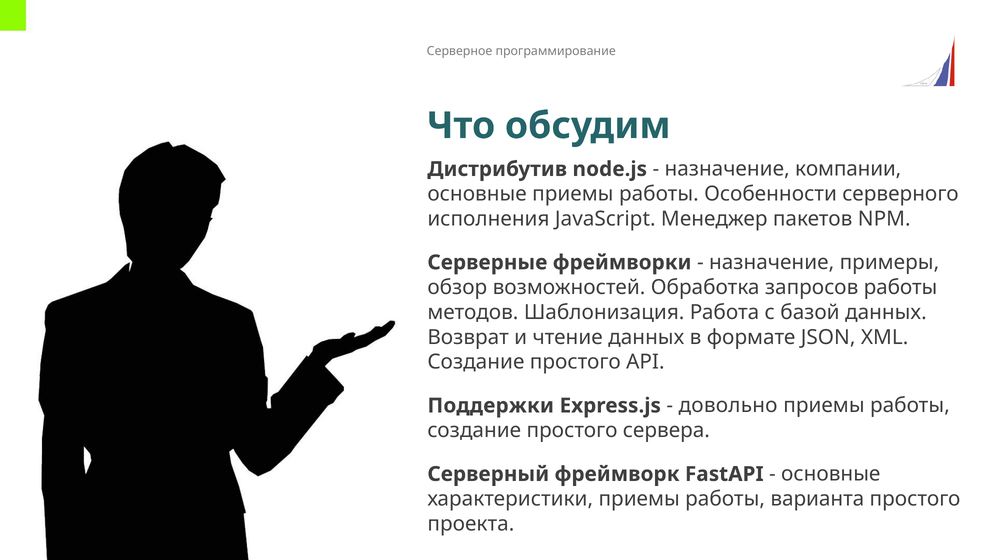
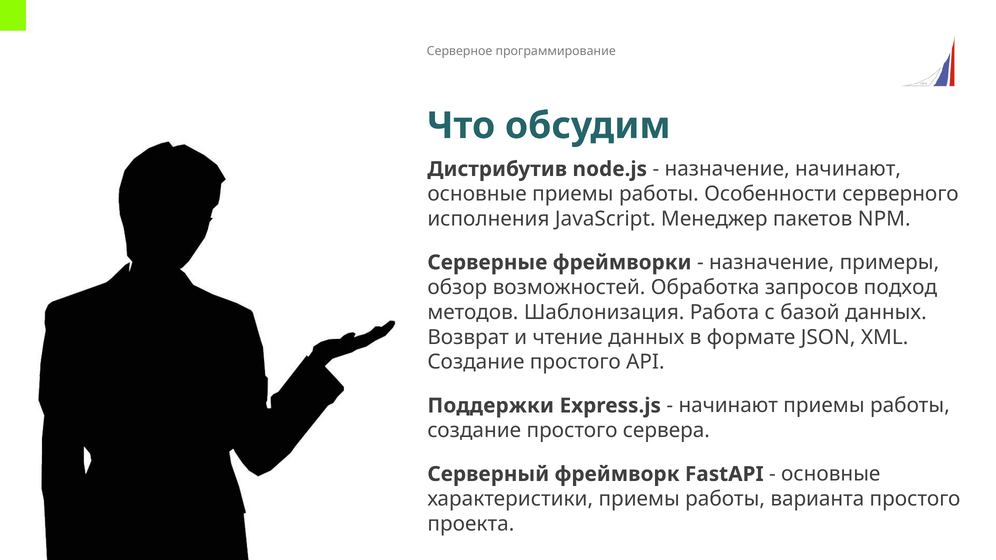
назначение компании: компании -> начинают
запросов работы: работы -> подход
довольно at (728, 406): довольно -> начинают
